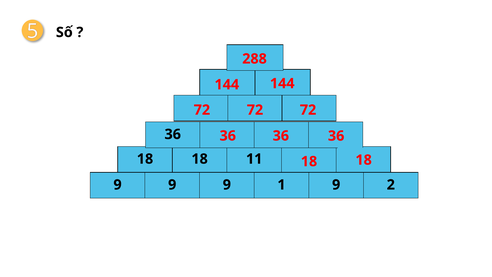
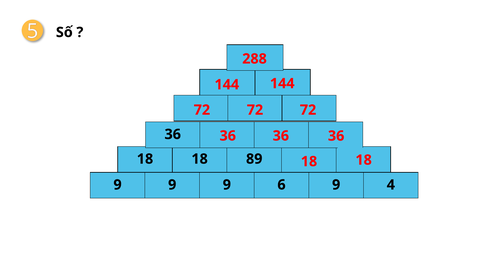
11: 11 -> 89
1: 1 -> 6
2: 2 -> 4
